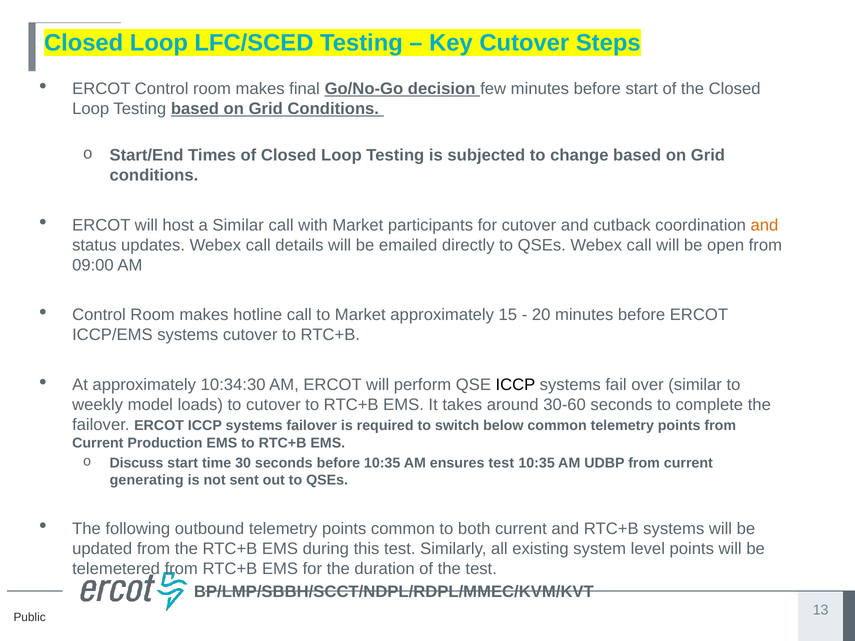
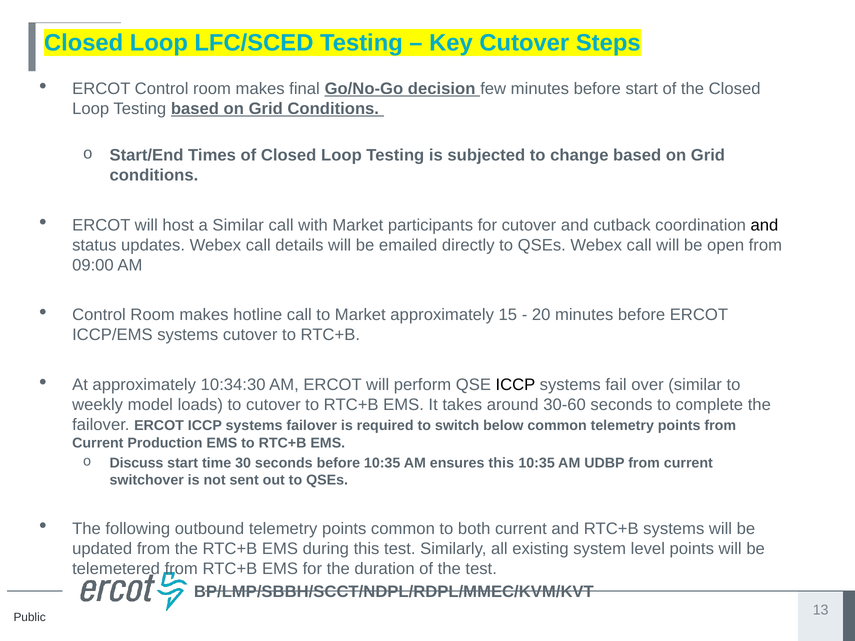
and at (764, 225) colour: orange -> black
ensures test: test -> this
generating: generating -> switchover
